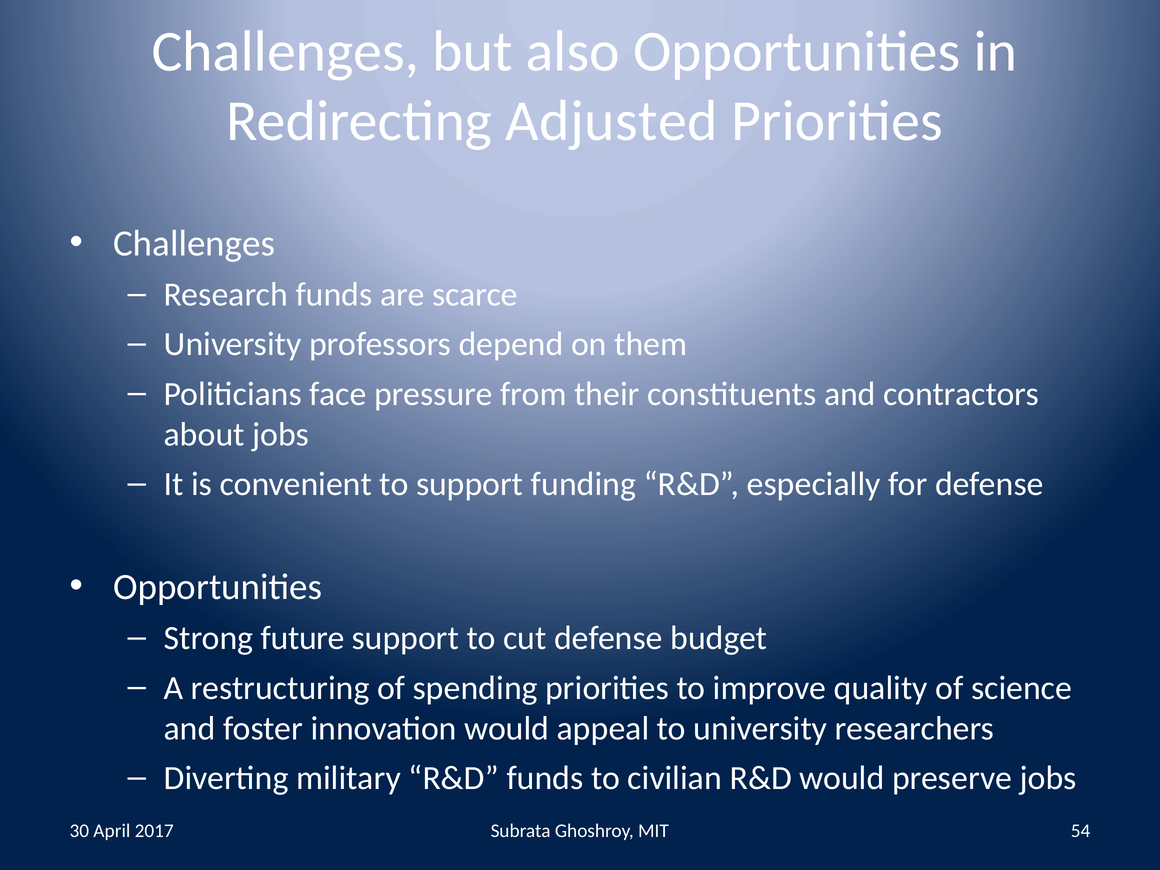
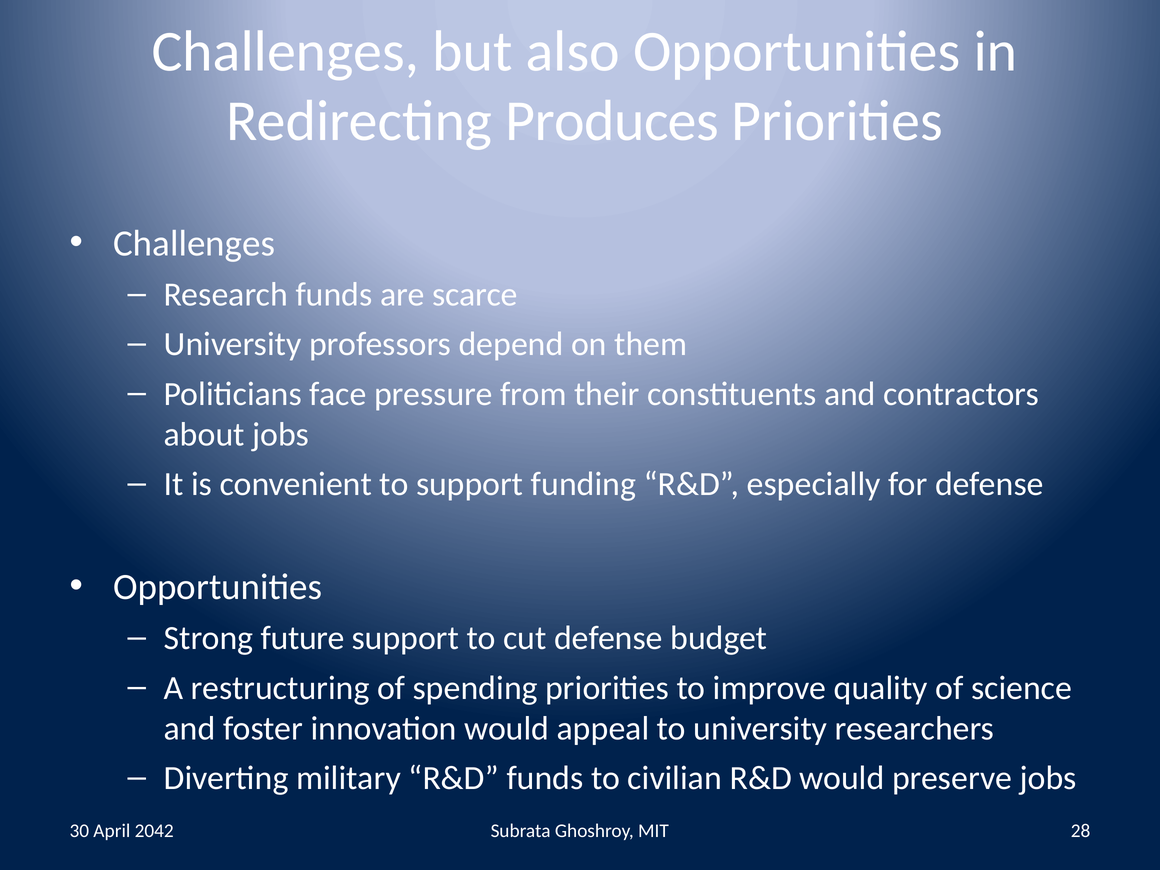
Adjusted: Adjusted -> Produces
54: 54 -> 28
2017: 2017 -> 2042
